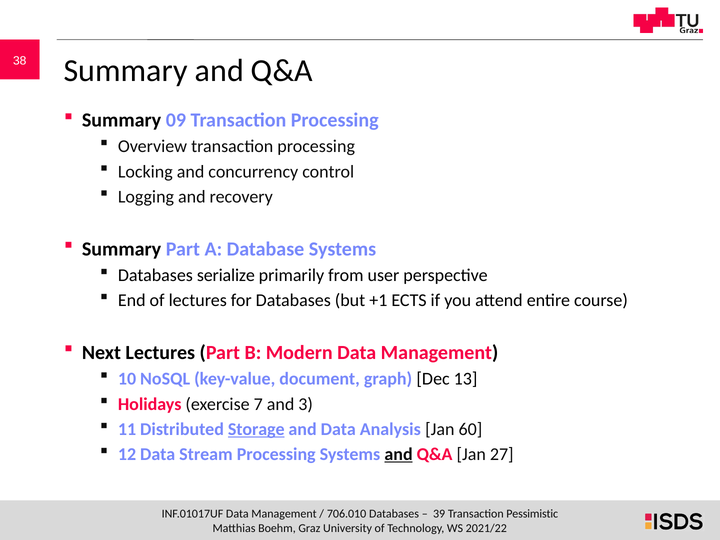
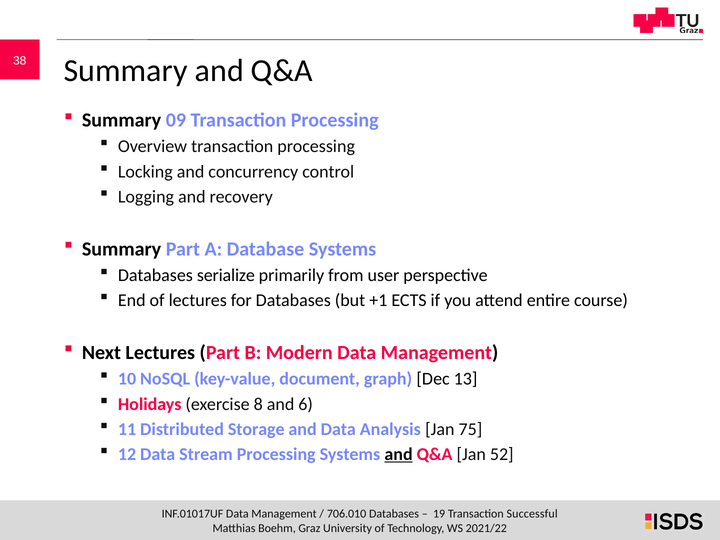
7: 7 -> 8
3: 3 -> 6
Storage underline: present -> none
60: 60 -> 75
27: 27 -> 52
39: 39 -> 19
Pessimistic: Pessimistic -> Successful
